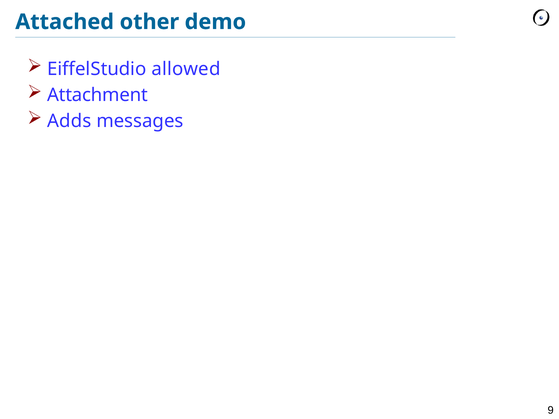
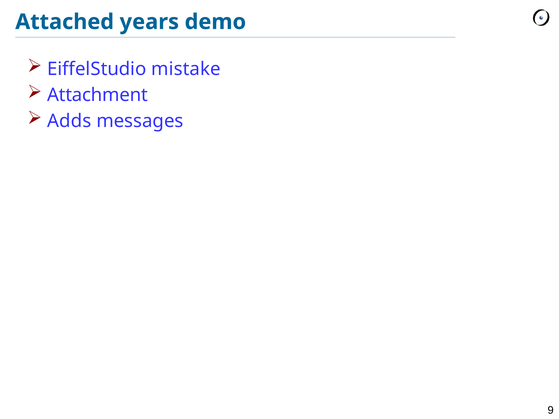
other: other -> years
allowed: allowed -> mistake
